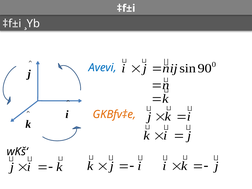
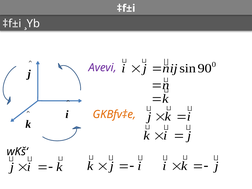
Avevi colour: blue -> purple
